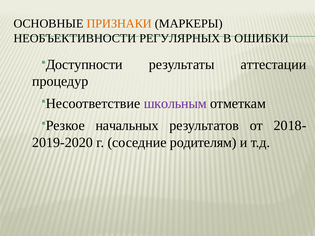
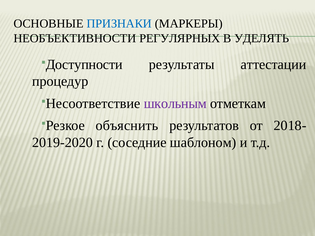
ПРИЗНАКИ colour: orange -> blue
ОШИБКИ: ОШИБКИ -> УДЕЛЯТЬ
начальных: начальных -> объяснить
родителям: родителям -> шаблоном
